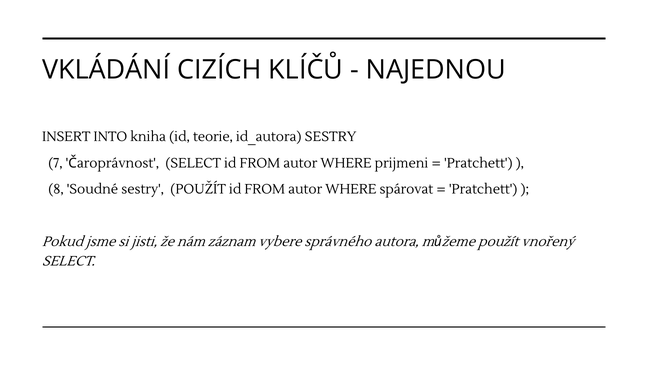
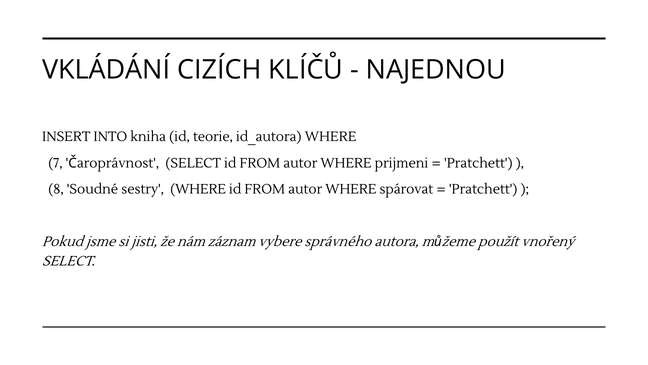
id_autora SESTRY: SESTRY -> WHERE
sestry POUŽÍT: POUŽÍT -> WHERE
